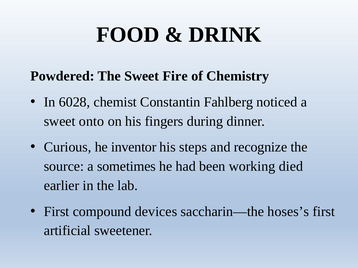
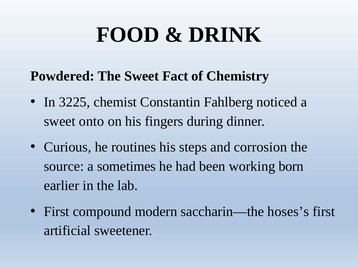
Fire: Fire -> Fact
6028: 6028 -> 3225
inventor: inventor -> routines
recognize: recognize -> corrosion
died: died -> born
devices: devices -> modern
